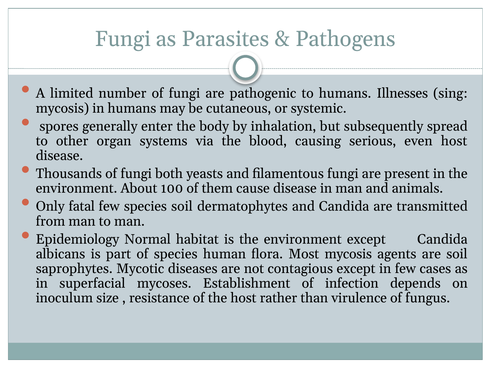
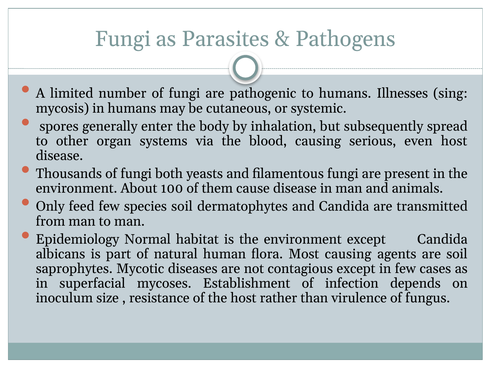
fatal: fatal -> feed
of species: species -> natural
Most mycosis: mycosis -> causing
